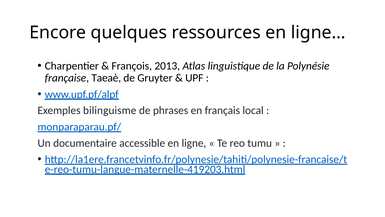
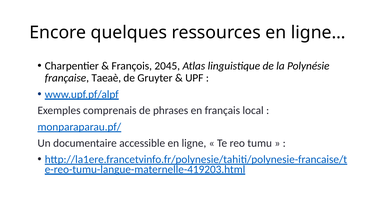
2013: 2013 -> 2045
bilinguisme: bilinguisme -> comprenais
